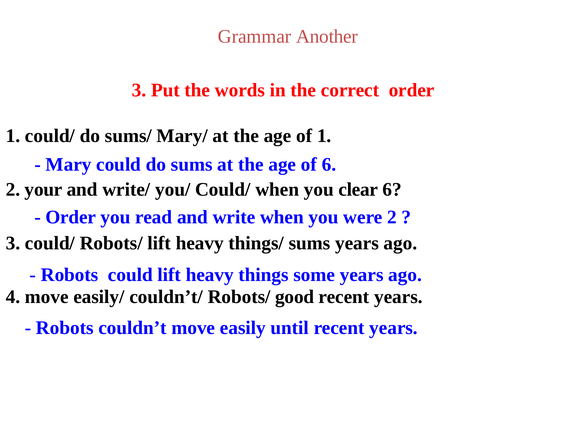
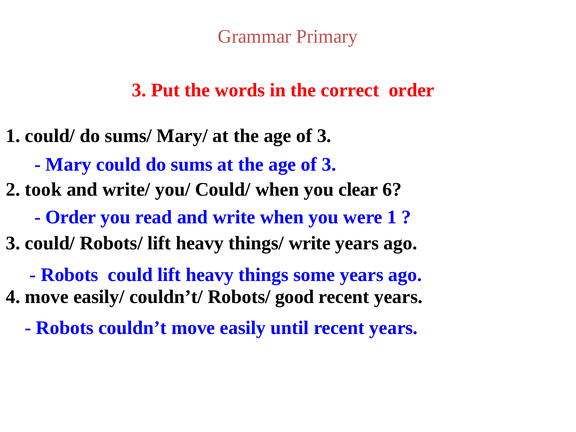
Another: Another -> Primary
1 at (324, 136): 1 -> 3
6 at (329, 164): 6 -> 3
your: your -> took
were 2: 2 -> 1
things/ sums: sums -> write
